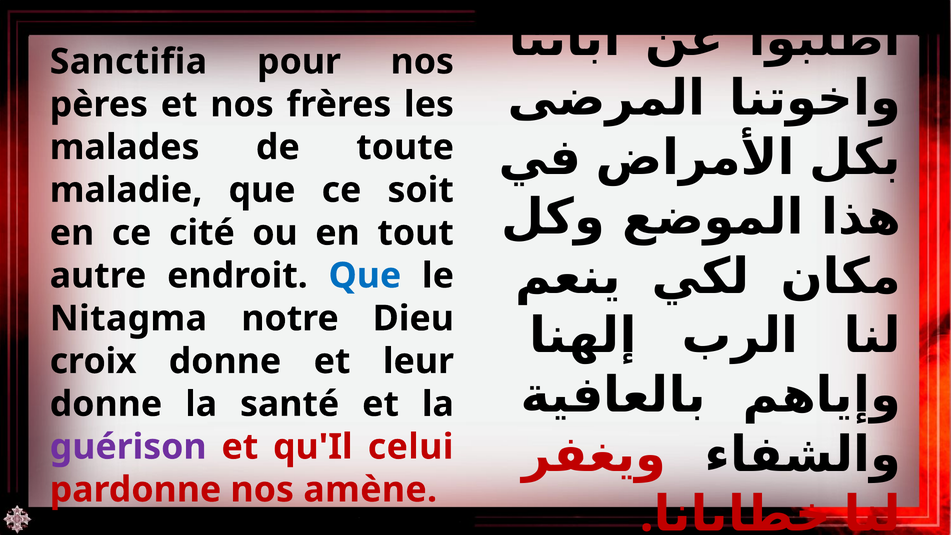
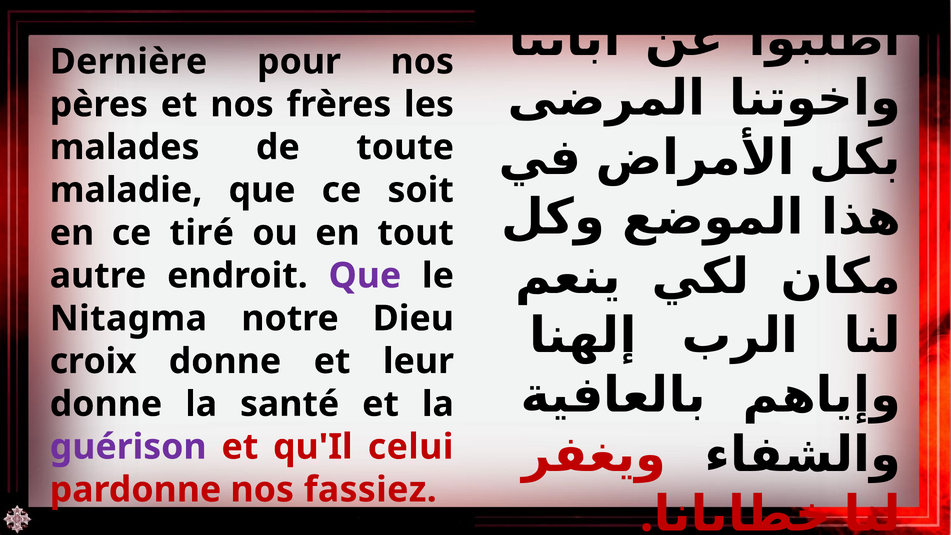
Sanctifia: Sanctifia -> Dernière
cité: cité -> tiré
Que at (365, 276) colour: blue -> purple
amène: amène -> fassiez
